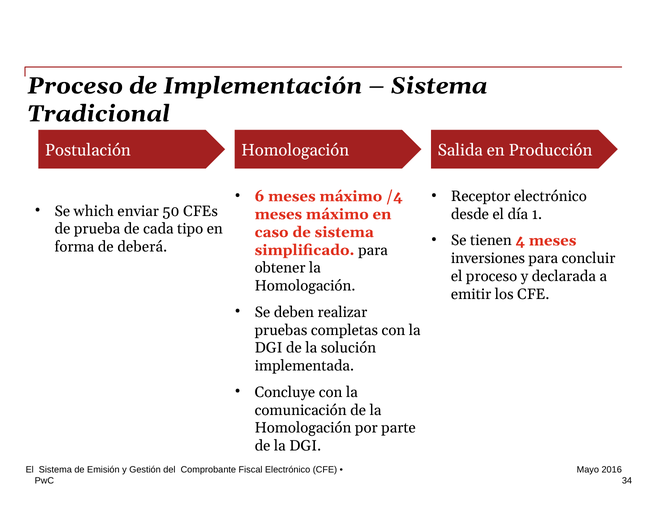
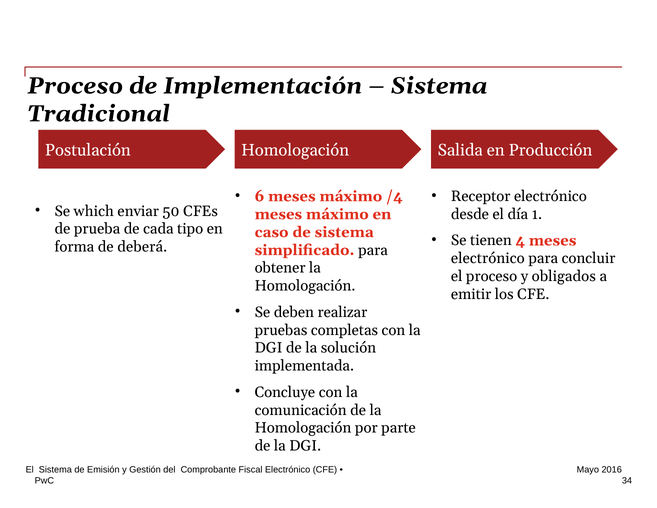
inversiones at (488, 258): inversiones -> electrónico
declarada: declarada -> obligados
